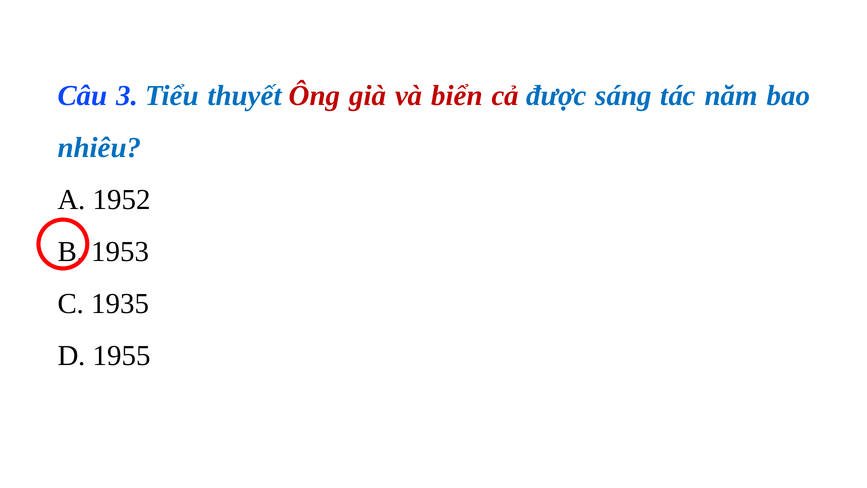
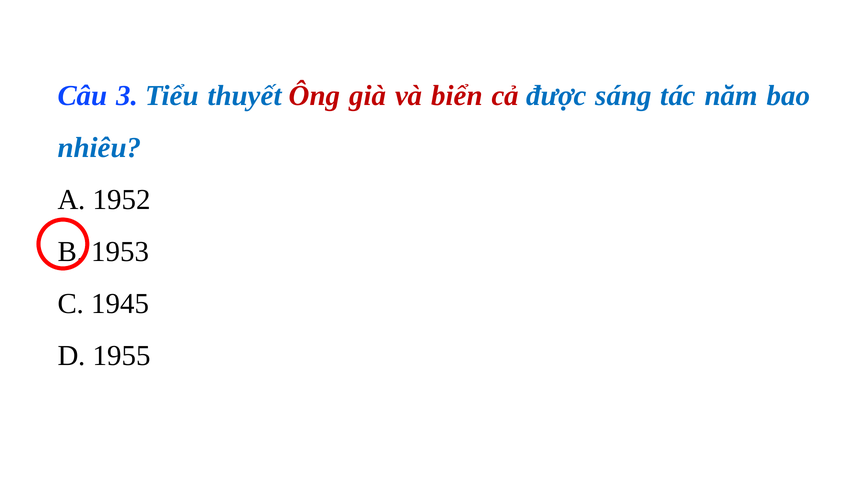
1935: 1935 -> 1945
